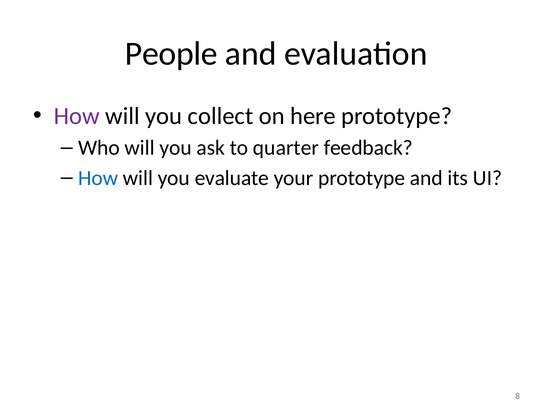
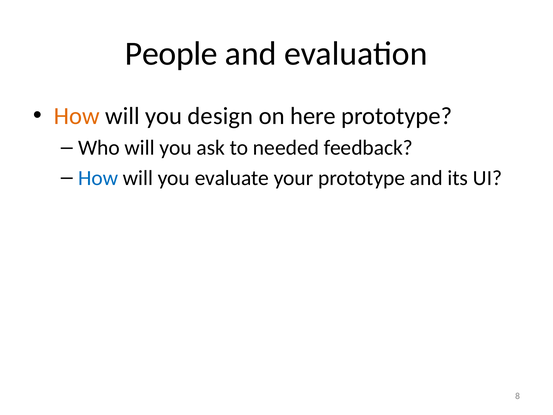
How at (77, 116) colour: purple -> orange
collect: collect -> design
quarter: quarter -> needed
